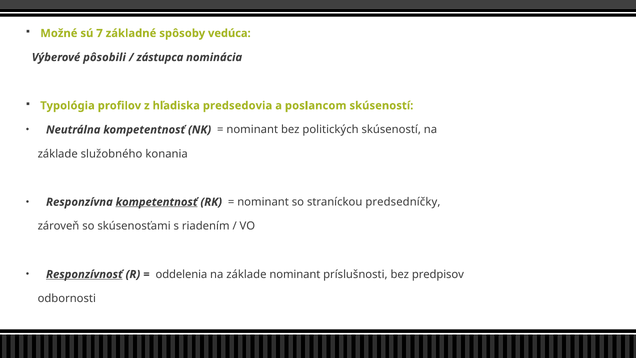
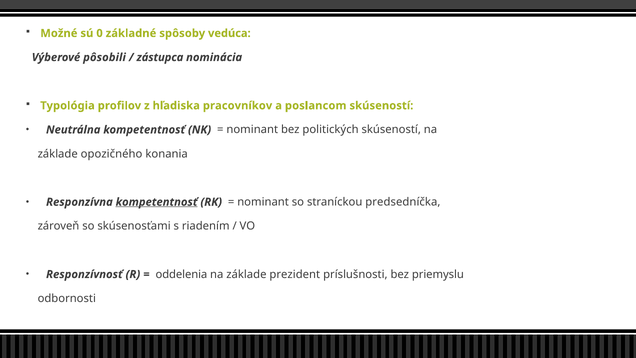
7: 7 -> 0
predsedovia: predsedovia -> pracovníkov
služobného: služobného -> opozičného
predsedníčky: predsedníčky -> predsedníčka
Responzívnosť underline: present -> none
základe nominant: nominant -> prezident
predpisov: predpisov -> priemyslu
